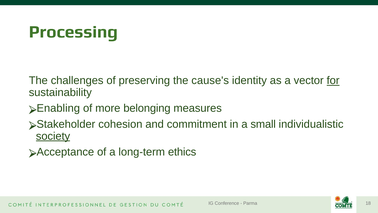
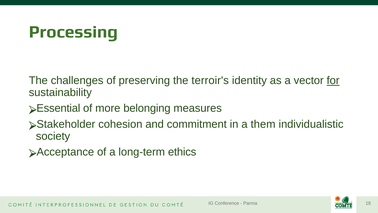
cause's: cause's -> terroir's
Enabling: Enabling -> Essential
small: small -> them
society underline: present -> none
